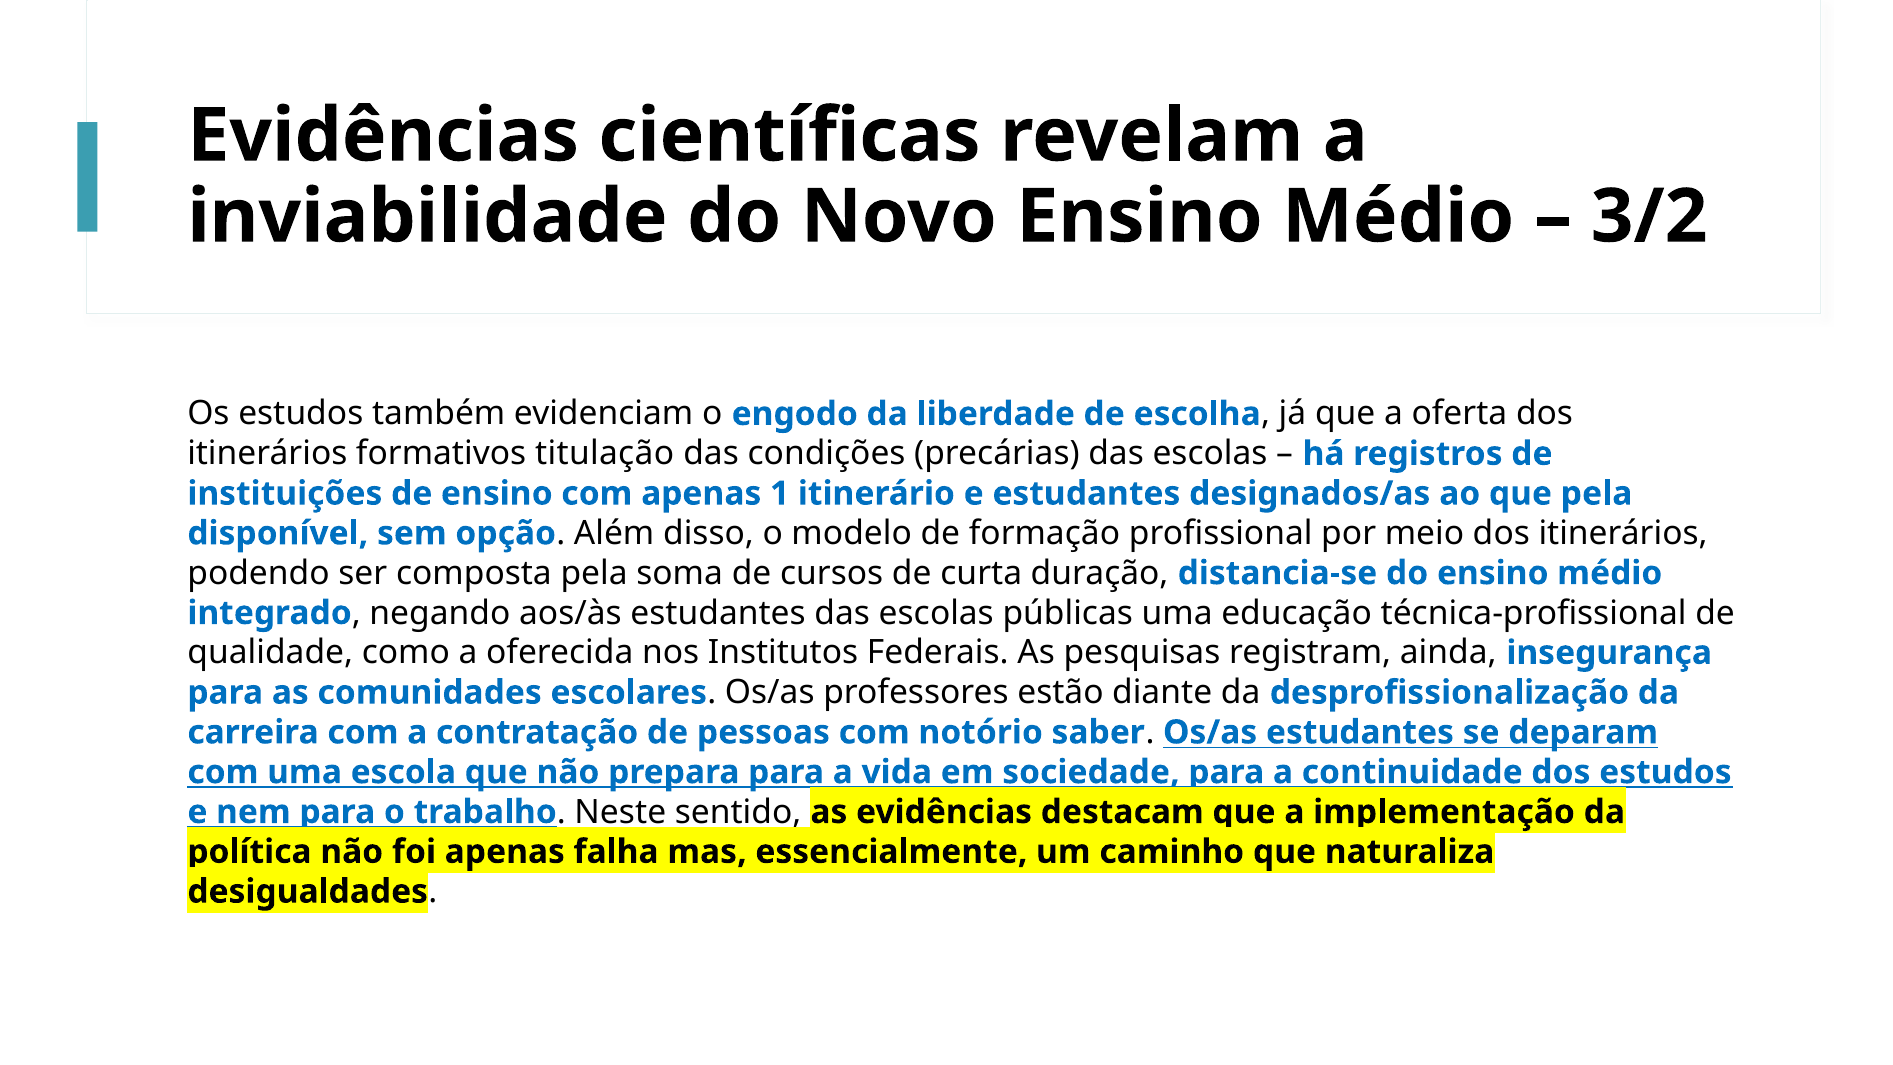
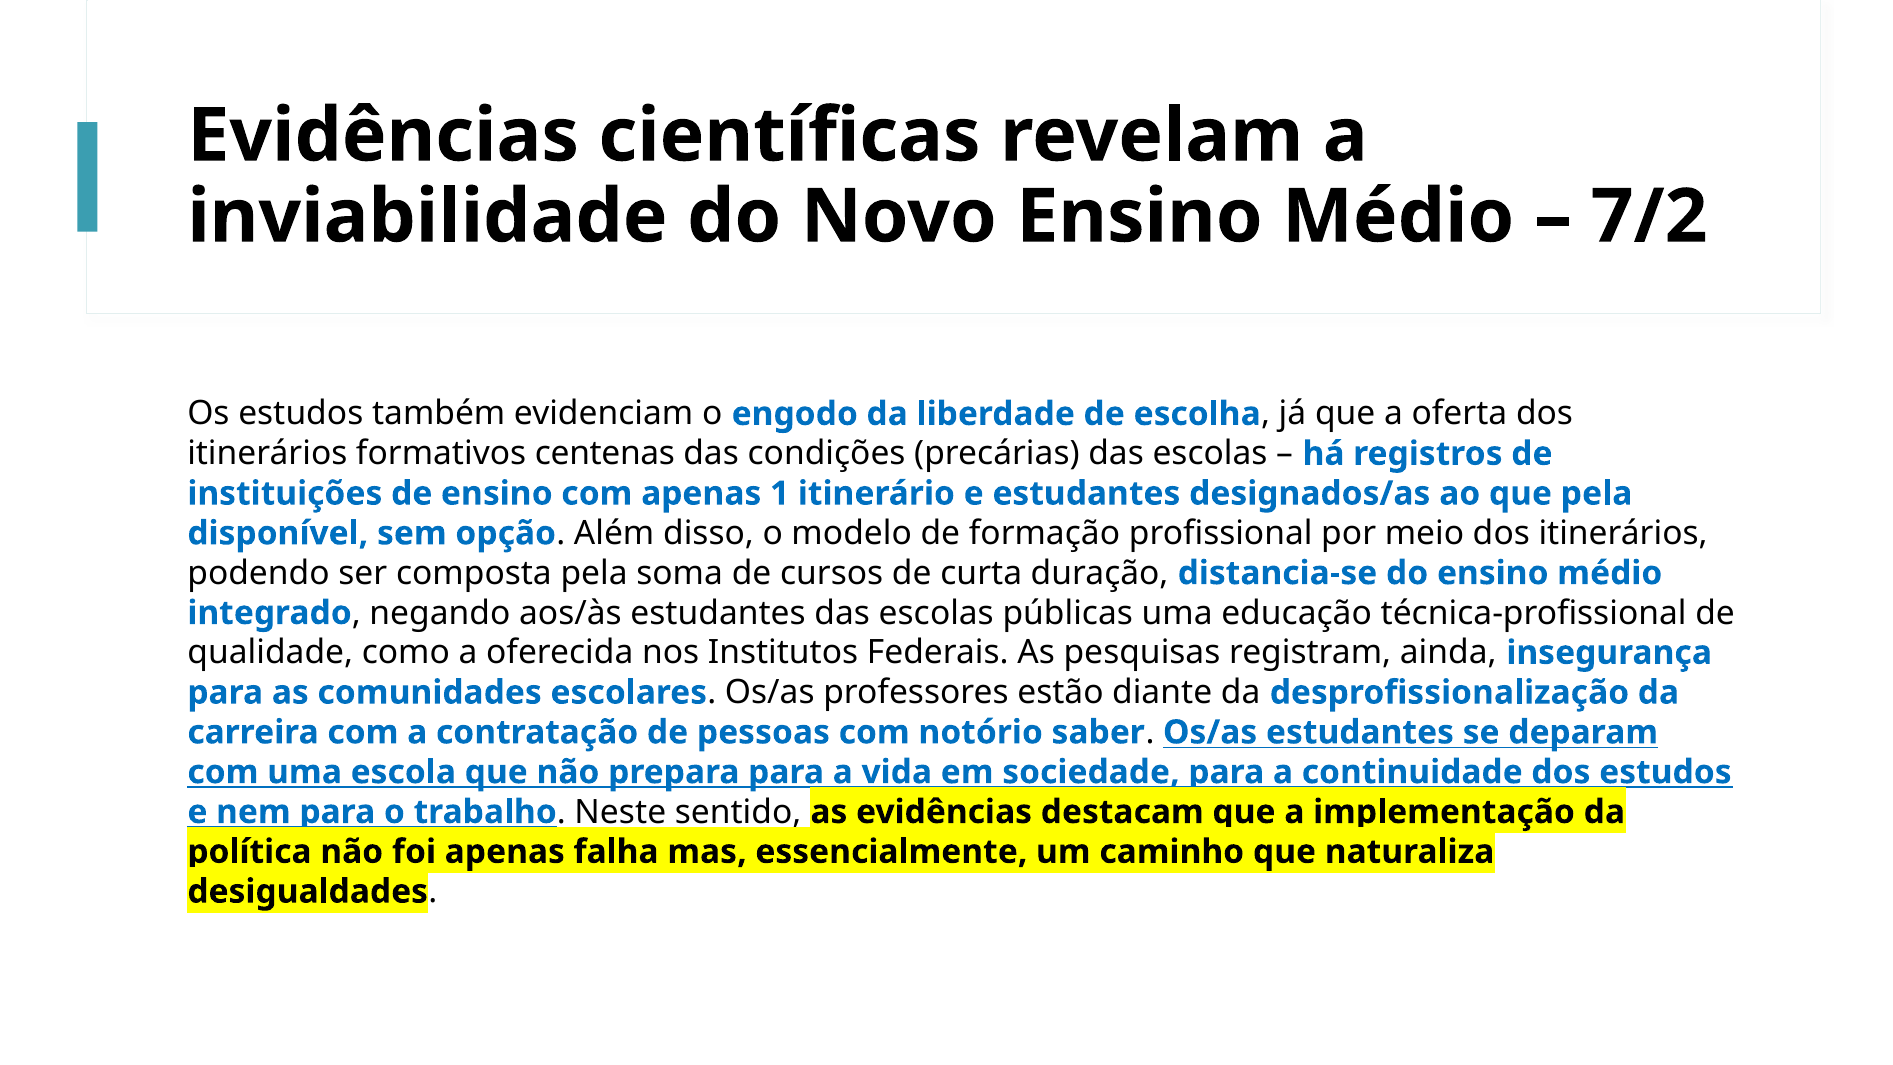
3/2: 3/2 -> 7/2
titulação: titulação -> centenas
